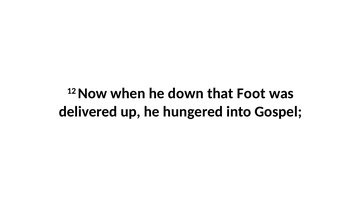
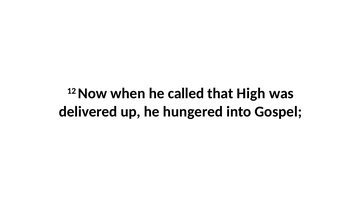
down: down -> called
Foot: Foot -> High
